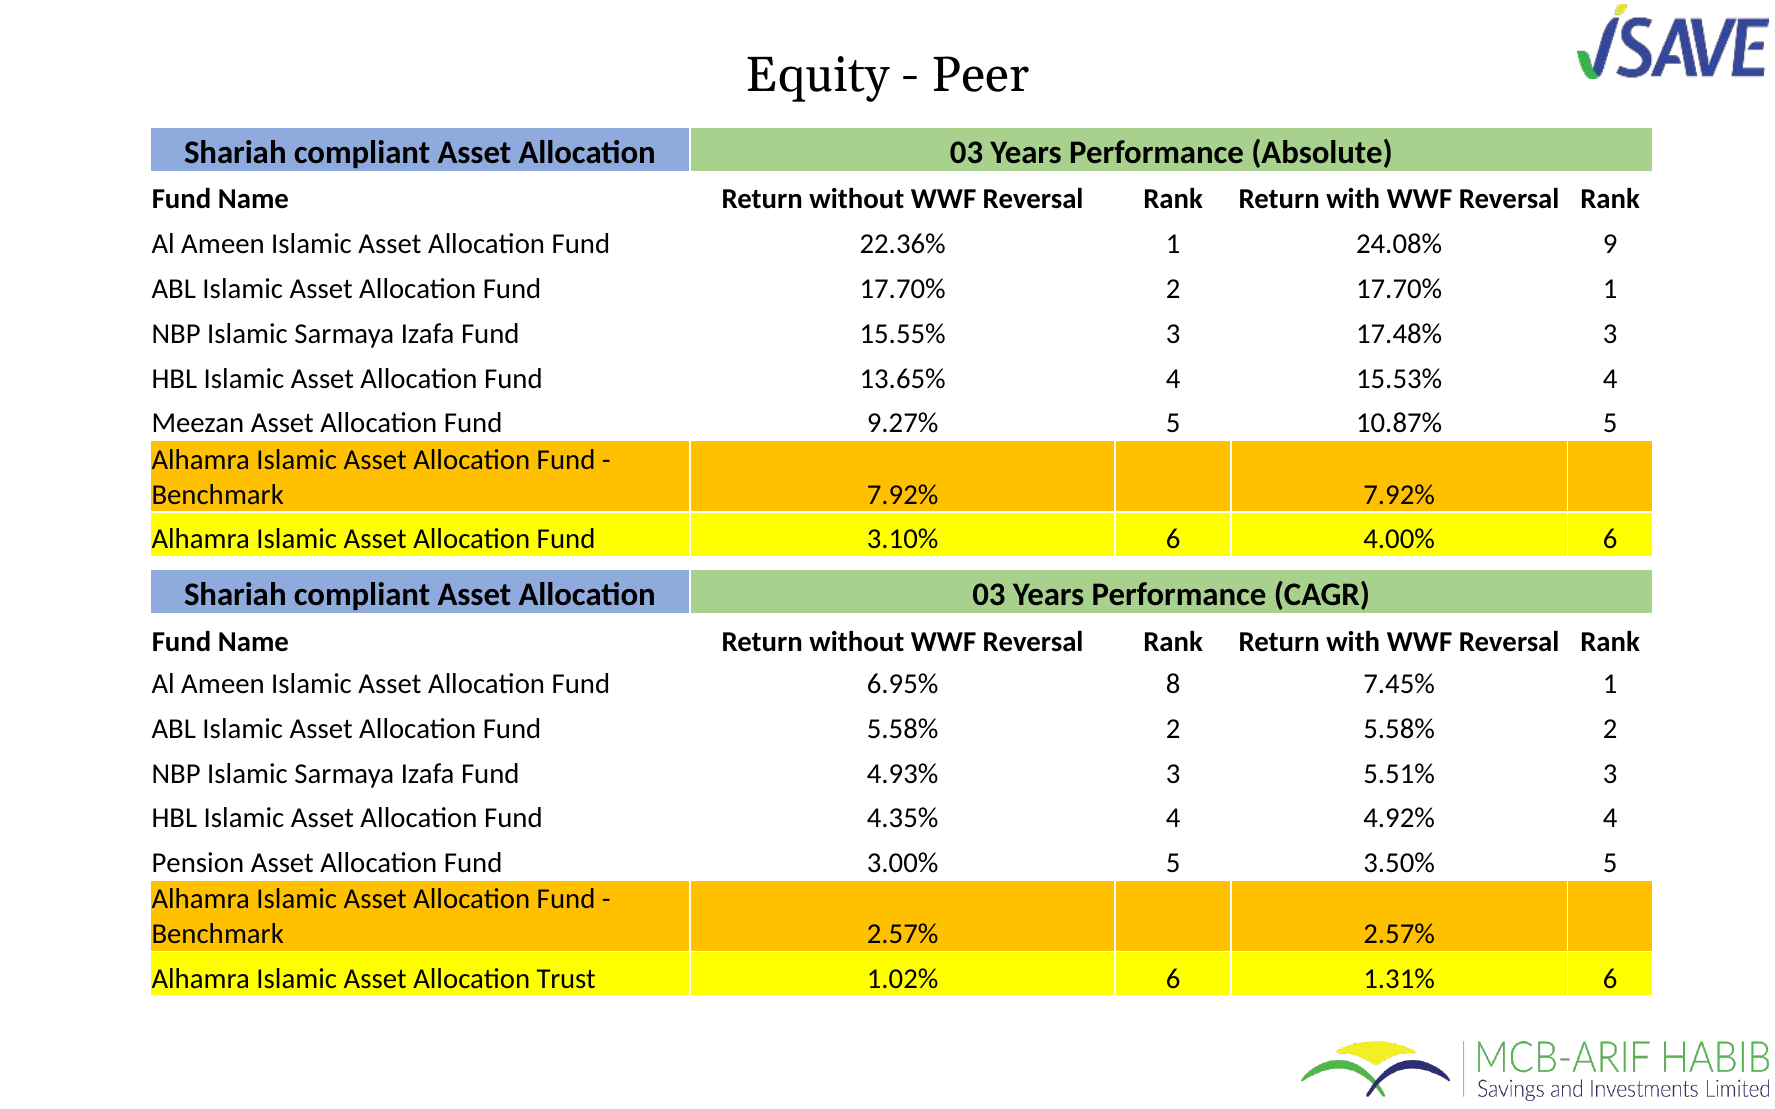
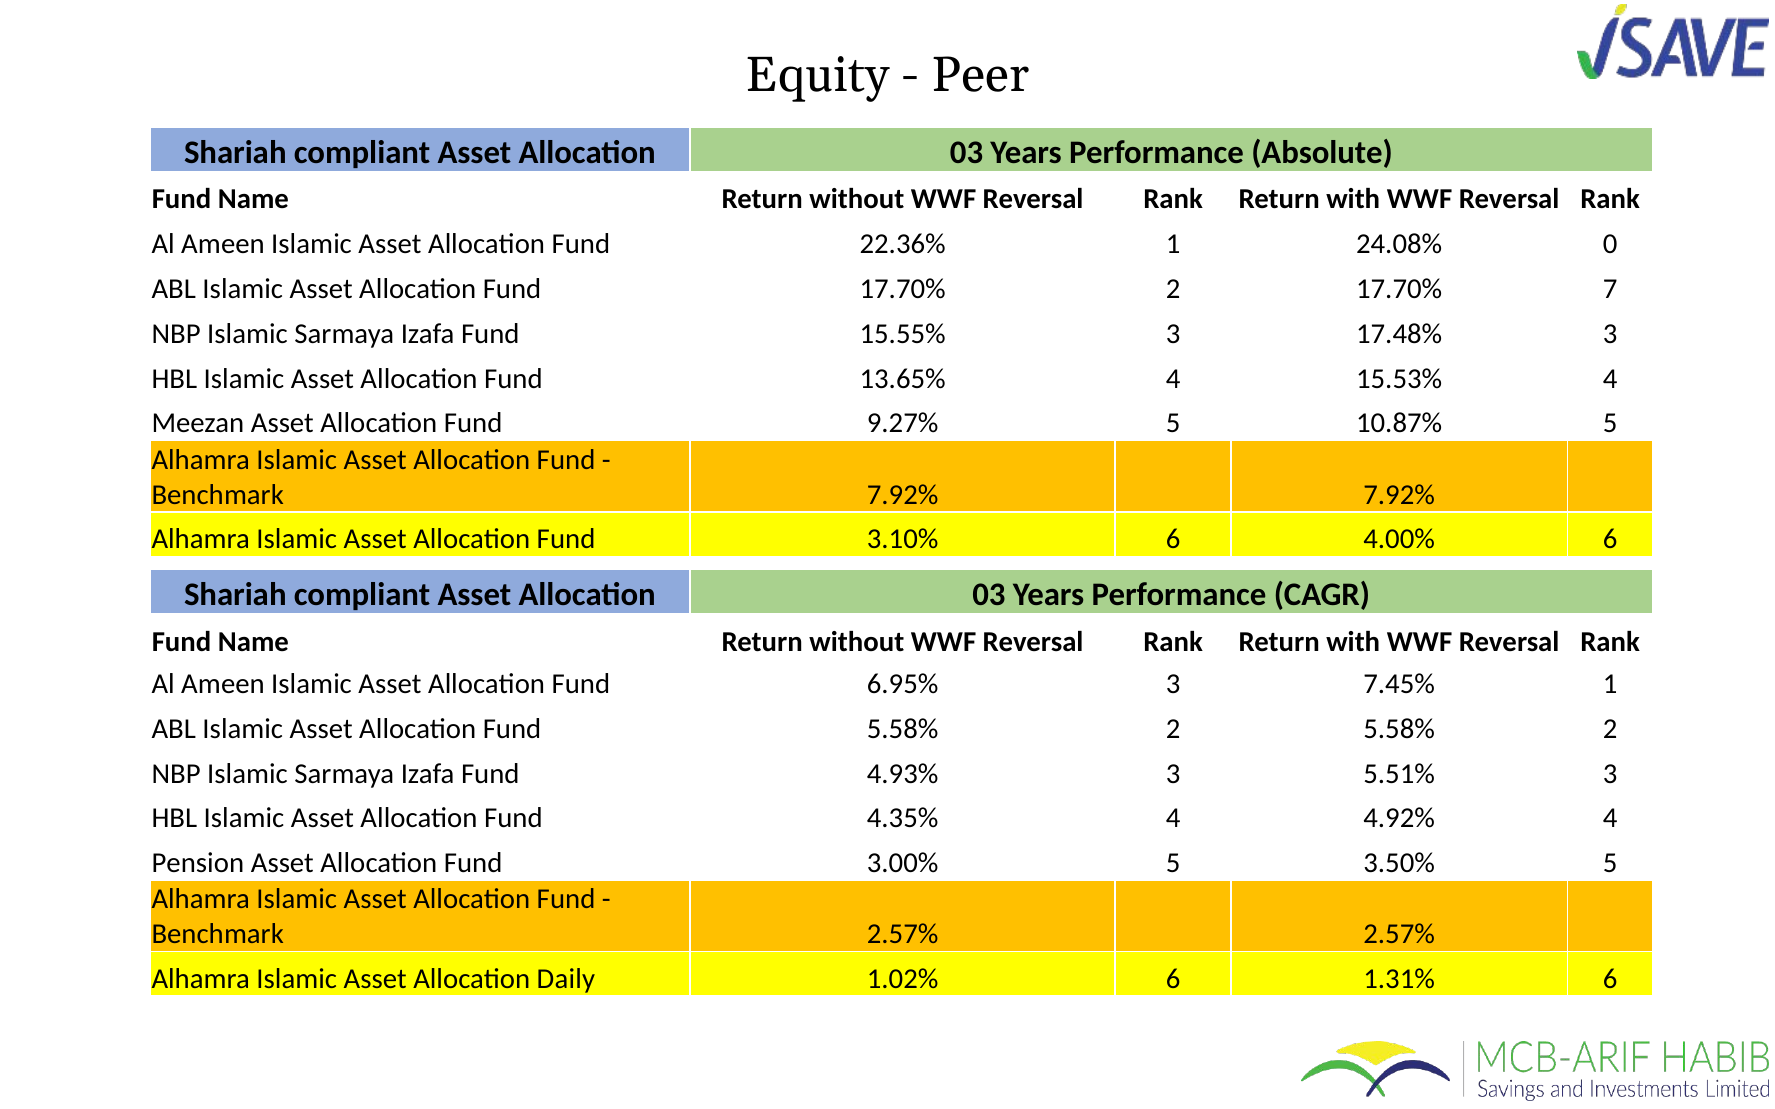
9: 9 -> 0
17.70% 1: 1 -> 7
6.95% 8: 8 -> 3
Trust: Trust -> Daily
